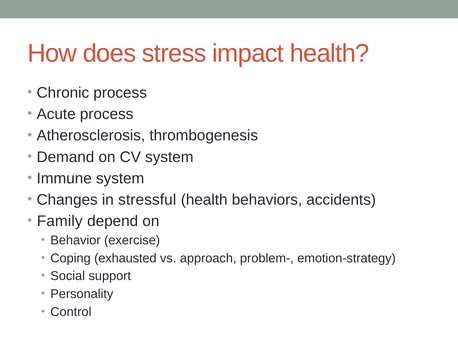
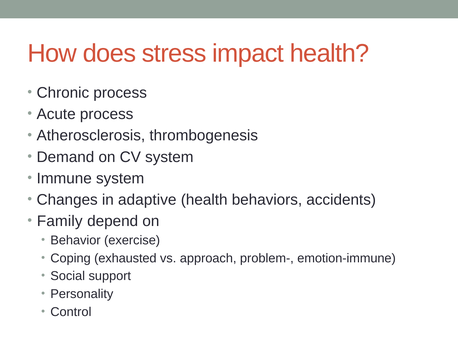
stressful: stressful -> adaptive
emotion-strategy: emotion-strategy -> emotion-immune
